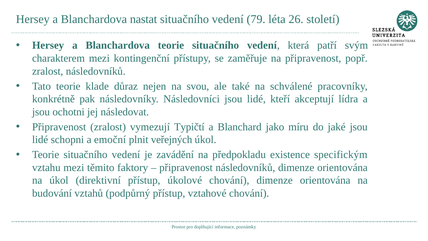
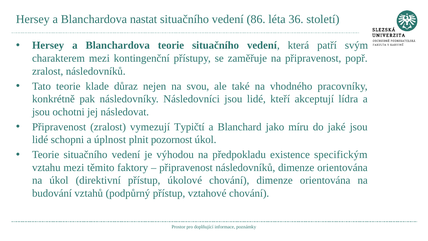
79: 79 -> 86
26: 26 -> 36
schválené: schválené -> vhodného
emoční: emoční -> úplnost
veřejných: veřejných -> pozornost
zavádění: zavádění -> výhodou
